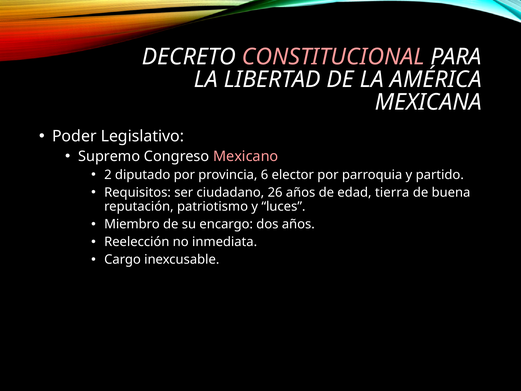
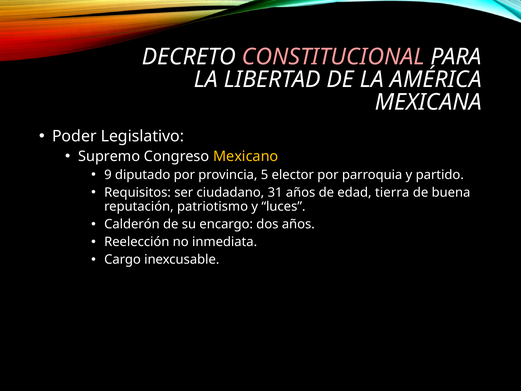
Mexicano colour: pink -> yellow
2: 2 -> 9
6: 6 -> 5
26: 26 -> 31
Miembro: Miembro -> Calderón
